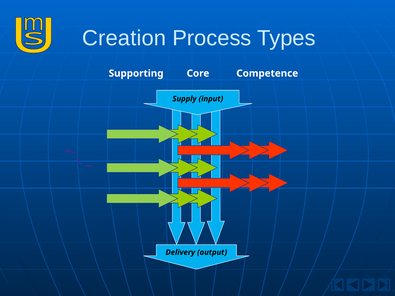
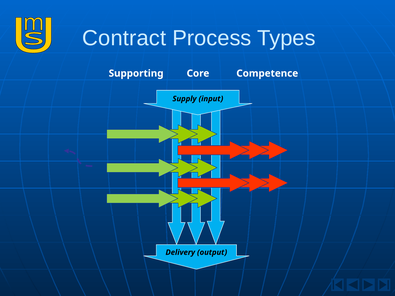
Creation: Creation -> Contract
